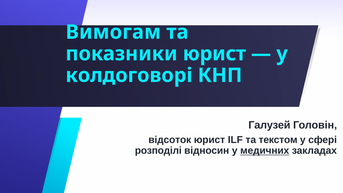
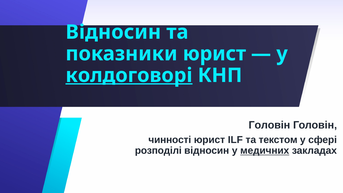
Вимогам at (113, 32): Вимогам -> Відносин
колдоговорі underline: none -> present
Галузей at (269, 125): Галузей -> Головін
відсоток: відсоток -> чинності
